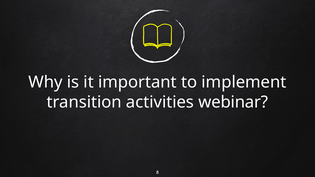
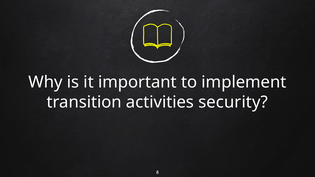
webinar: webinar -> security
